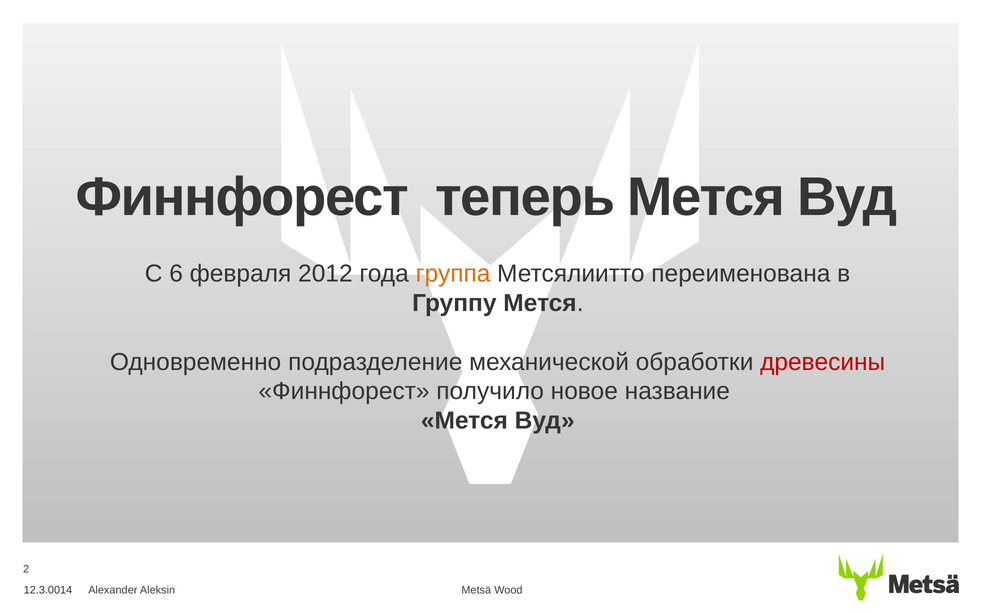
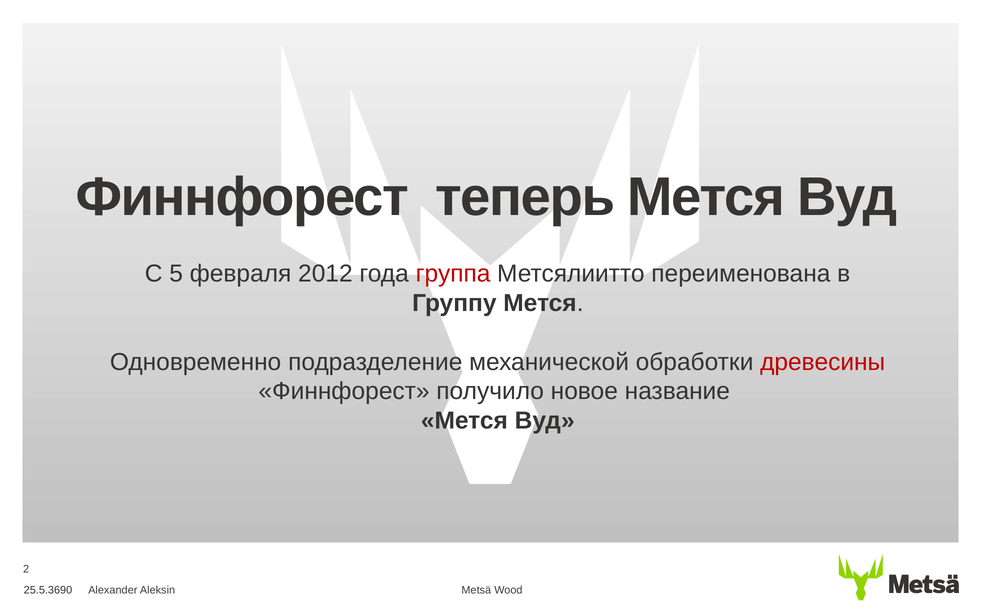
6: 6 -> 5
группа colour: orange -> red
12.3.0014: 12.3.0014 -> 25.5.3690
